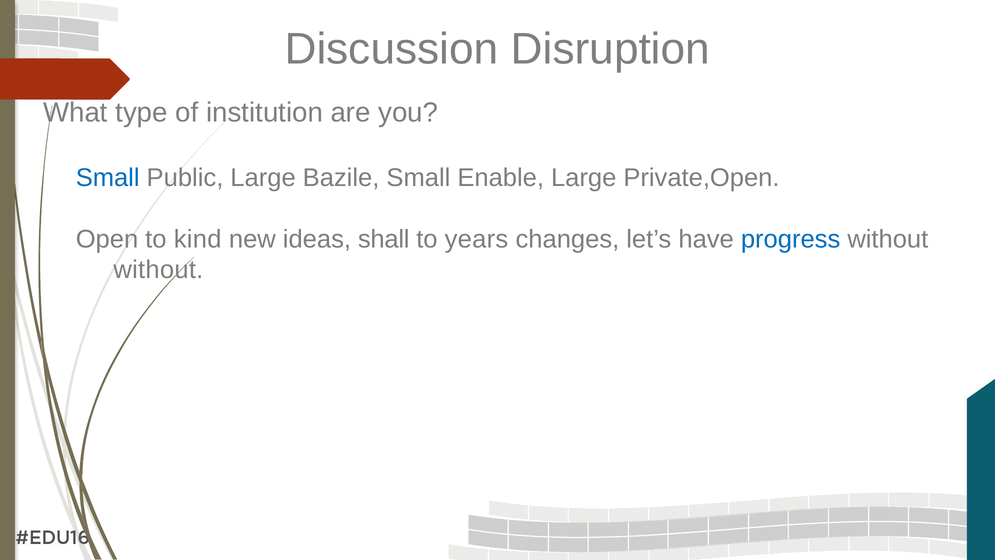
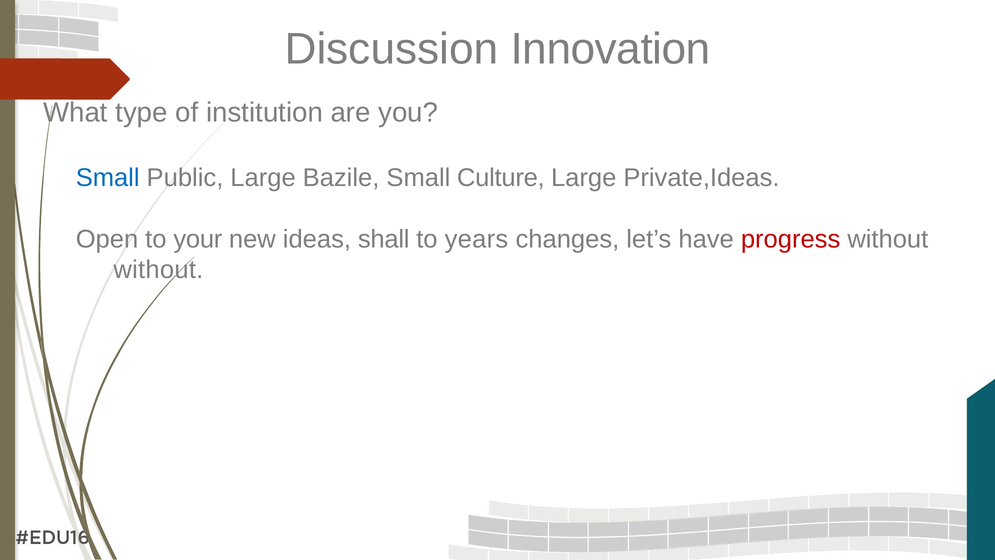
Disruption: Disruption -> Innovation
Enable: Enable -> Culture
Private,Open: Private,Open -> Private,Ideas
kind: kind -> your
progress colour: blue -> red
